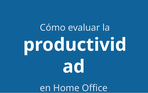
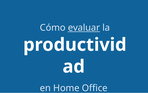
evaluar underline: none -> present
